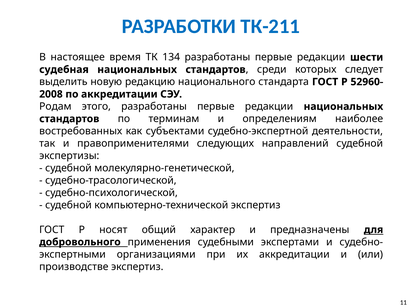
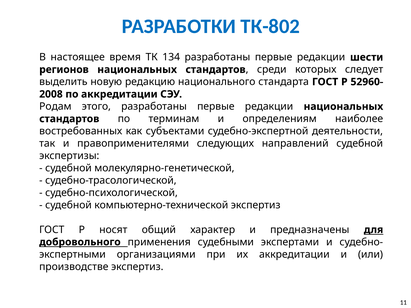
ТК-211: ТК-211 -> ТК-802
судебная: судебная -> регионов
